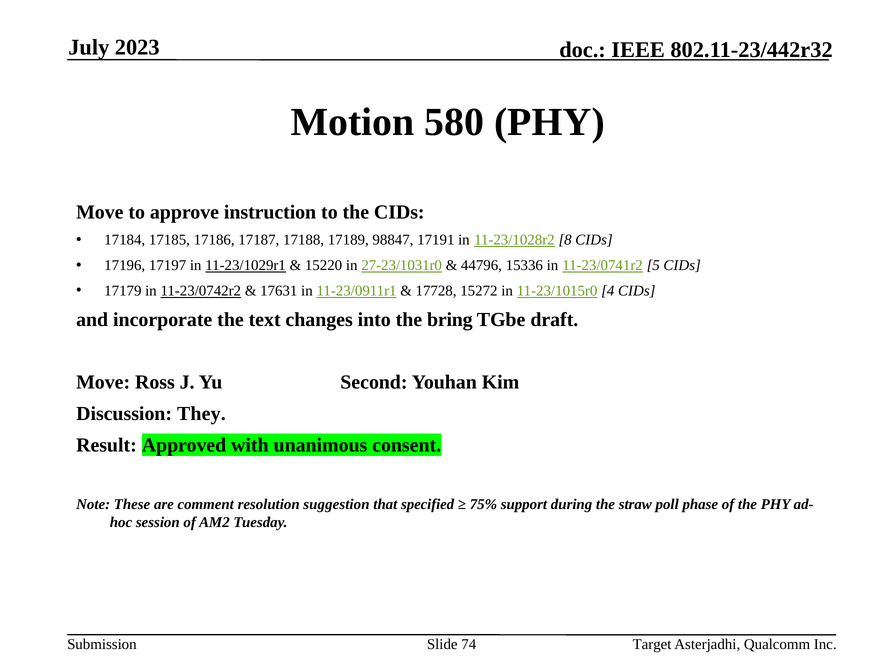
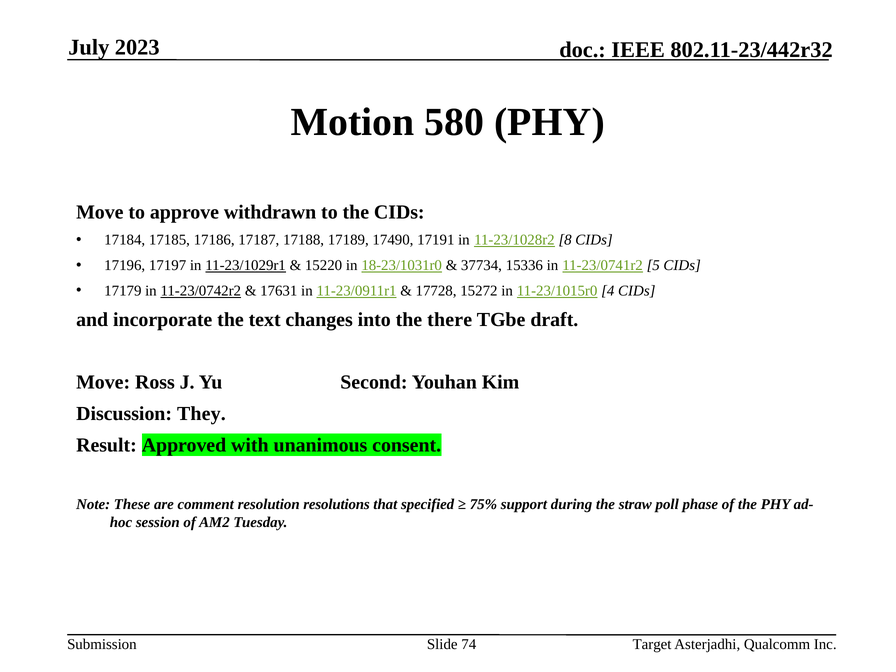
instruction: instruction -> withdrawn
98847: 98847 -> 17490
27-23/1031r0: 27-23/1031r0 -> 18-23/1031r0
44796: 44796 -> 37734
bring: bring -> there
suggestion: suggestion -> resolutions
